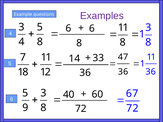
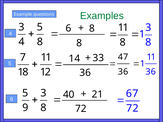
Examples colour: purple -> green
6 at (92, 28): 6 -> 8
60: 60 -> 21
